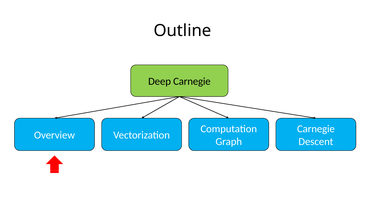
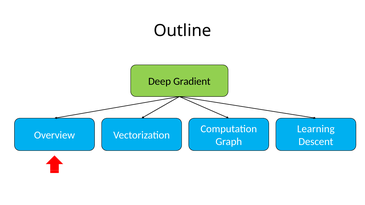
Deep Carnegie: Carnegie -> Gradient
Carnegie at (316, 129): Carnegie -> Learning
